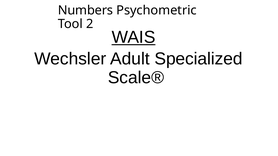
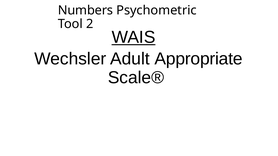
Specialized: Specialized -> Appropriate
